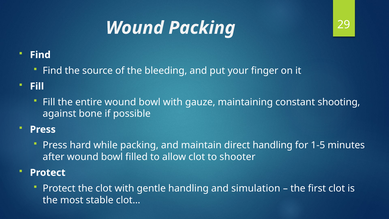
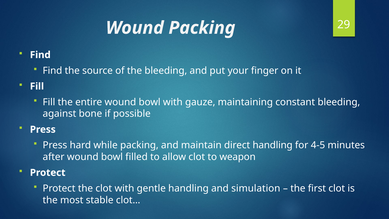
constant shooting: shooting -> bleeding
1-5: 1-5 -> 4-5
shooter: shooter -> weapon
